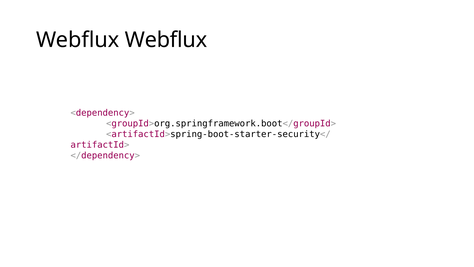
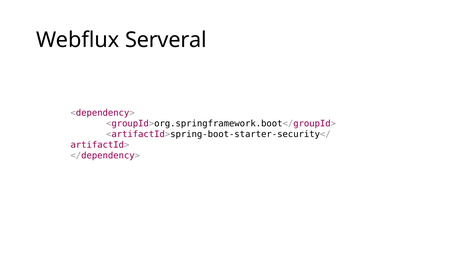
Webflux Webflux: Webflux -> Serveral
